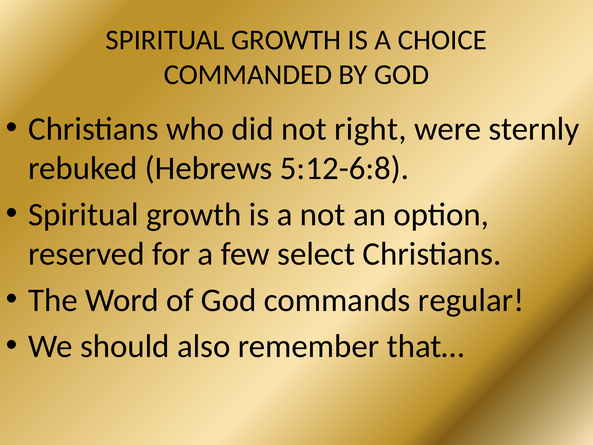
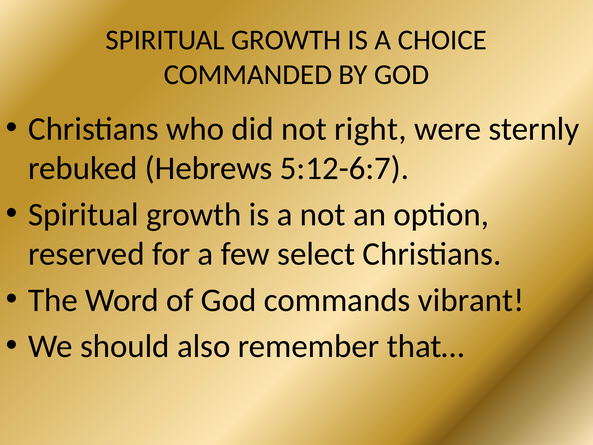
5:12-6:8: 5:12-6:8 -> 5:12-6:7
regular: regular -> vibrant
